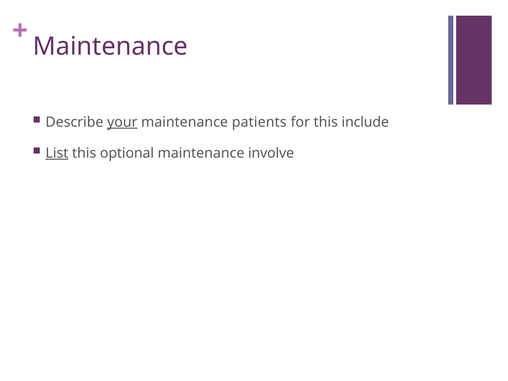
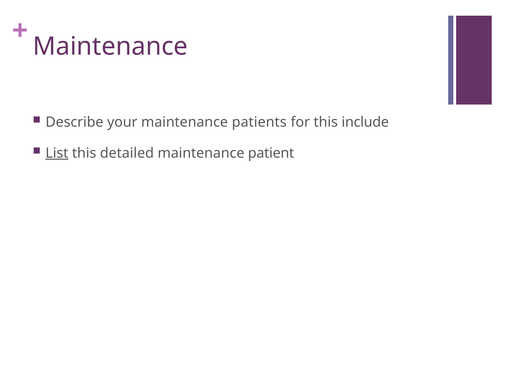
your underline: present -> none
optional: optional -> detailed
involve: involve -> patient
